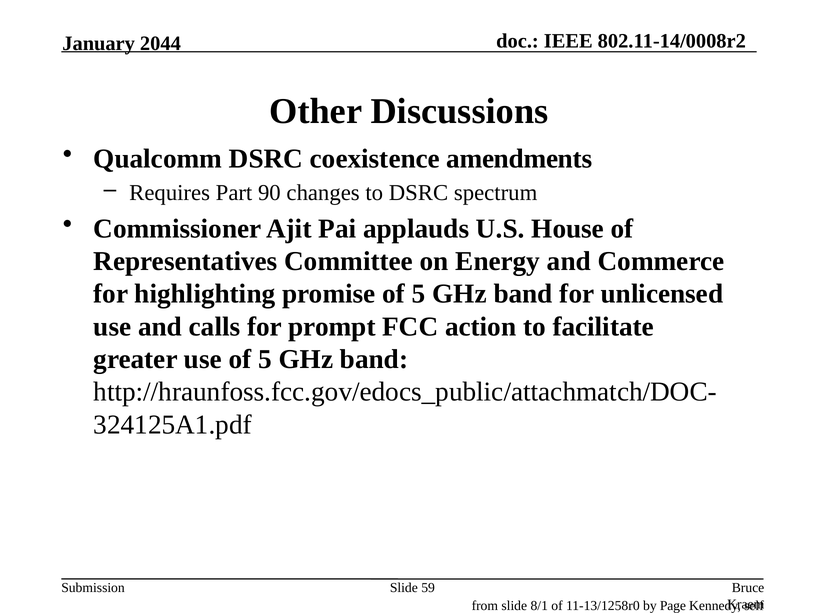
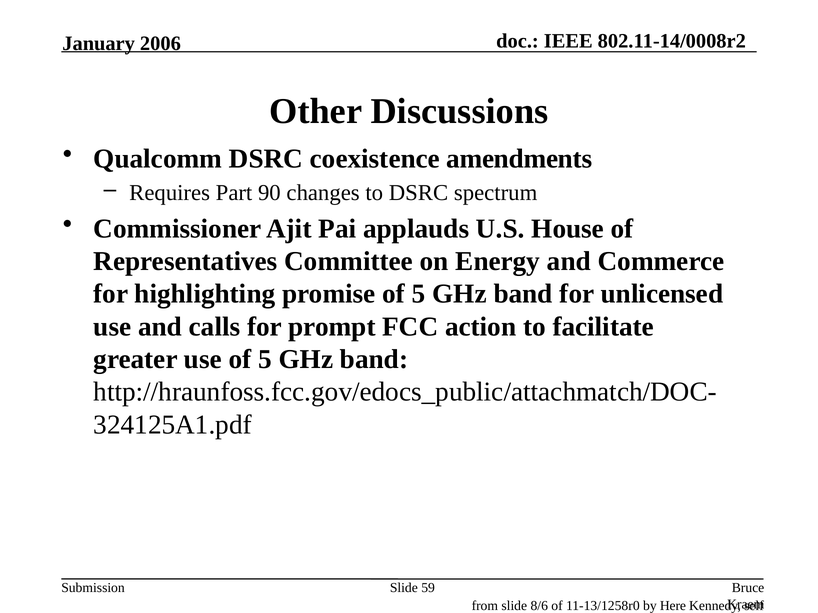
2044: 2044 -> 2006
8/1: 8/1 -> 8/6
Page: Page -> Here
